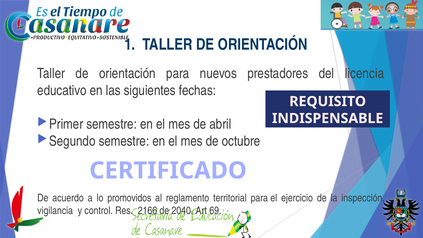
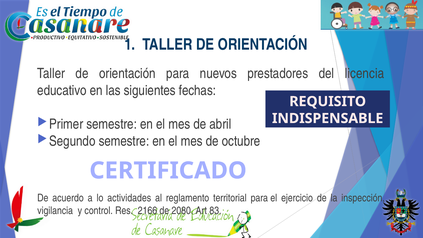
promovidos: promovidos -> actividades
2040: 2040 -> 2080
69: 69 -> 83
